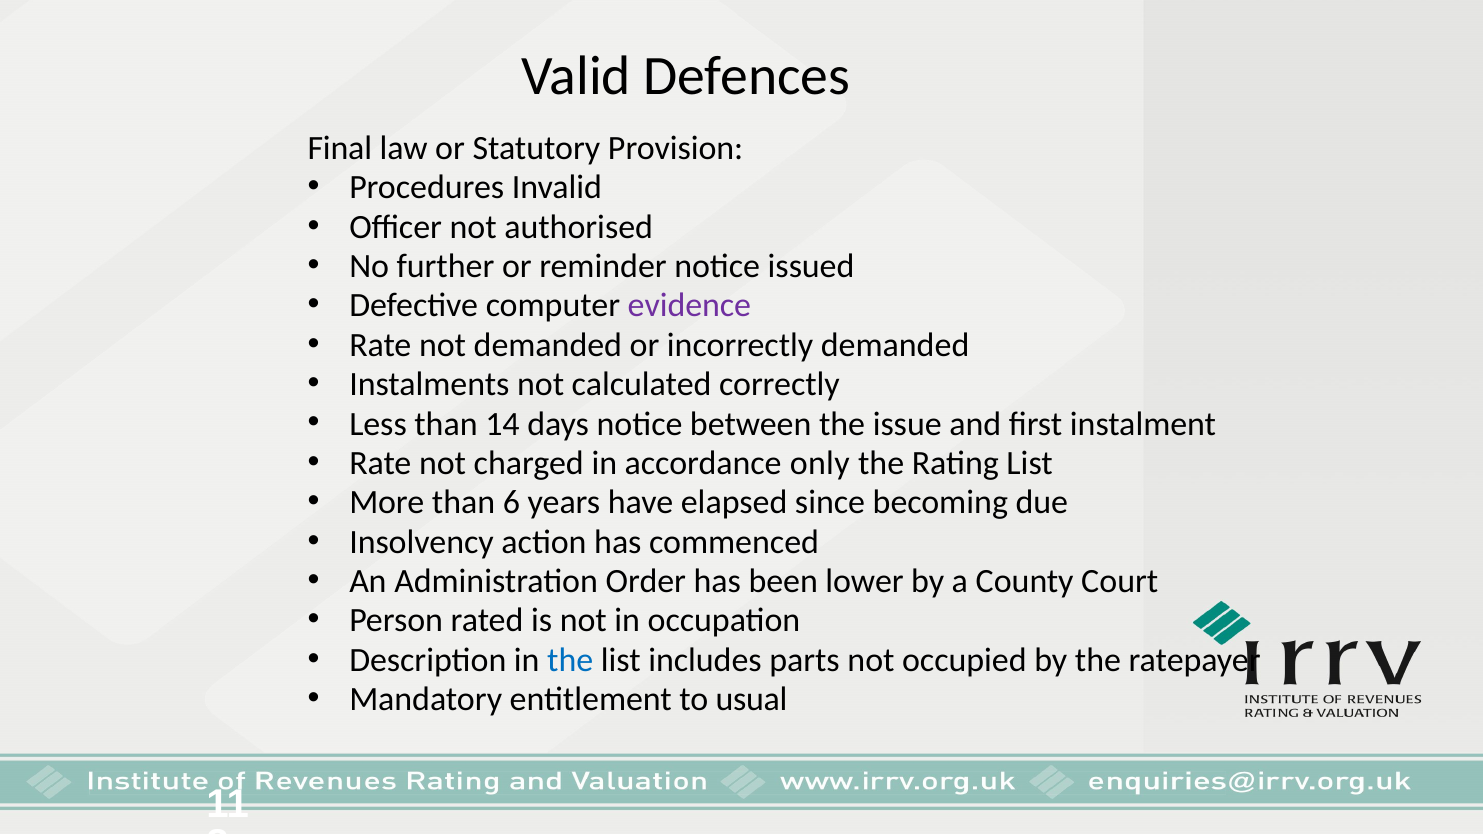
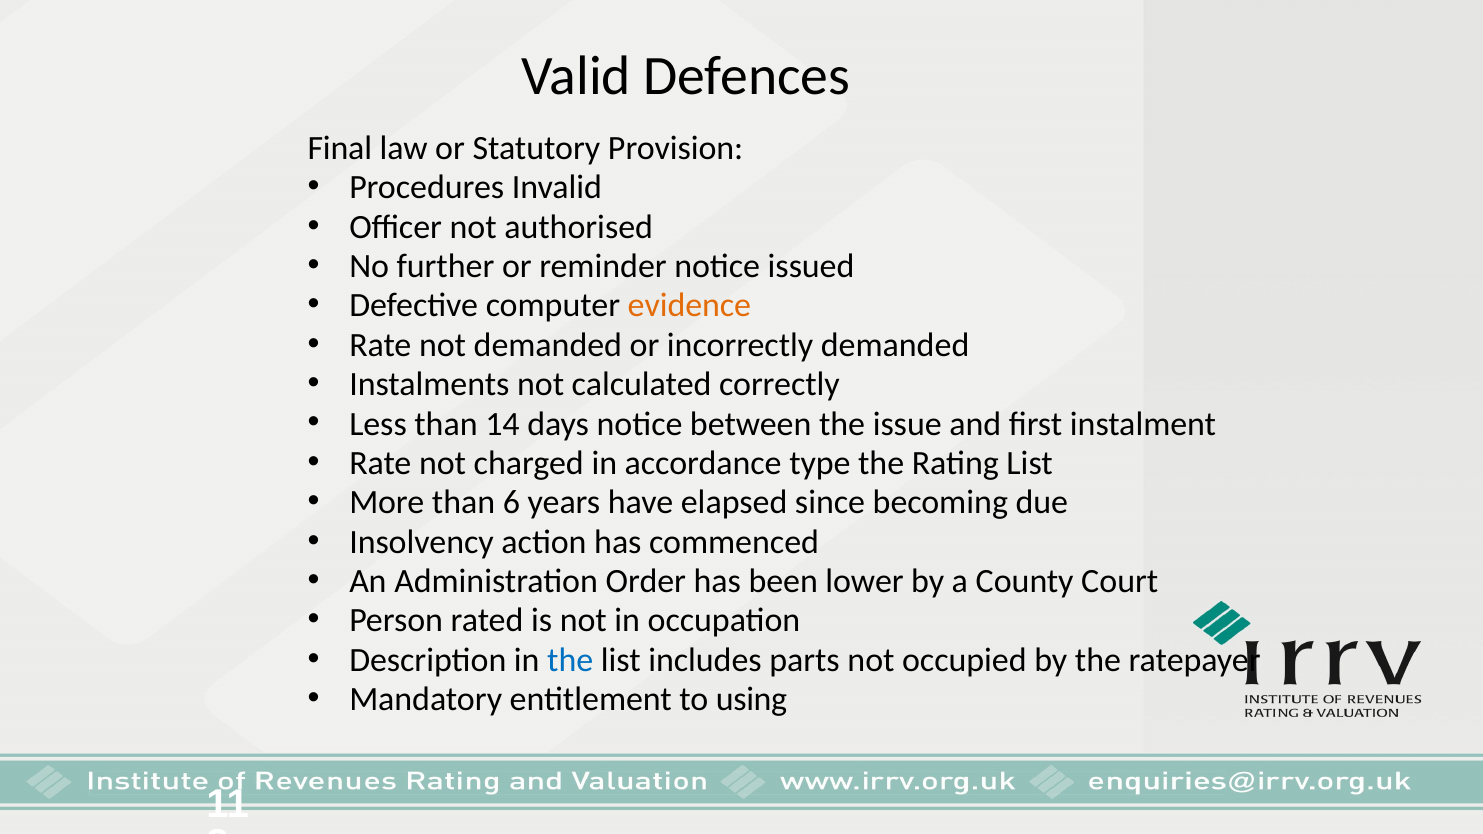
evidence colour: purple -> orange
only: only -> type
usual: usual -> using
